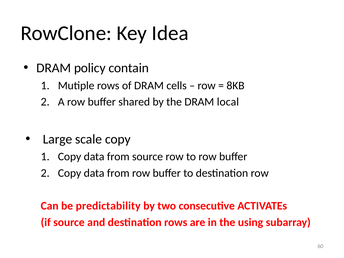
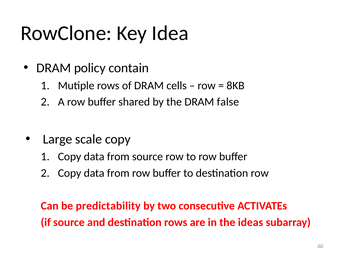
local: local -> false
using: using -> ideas
